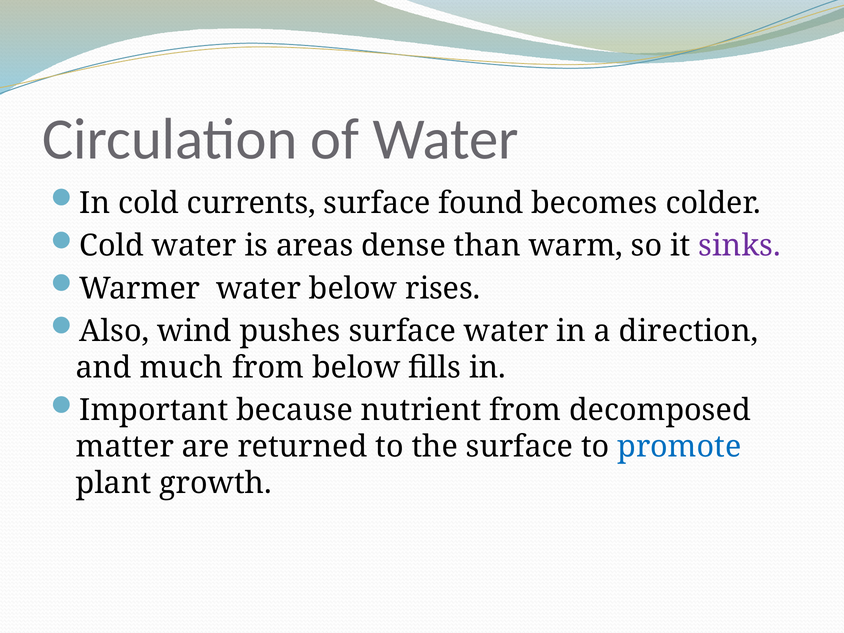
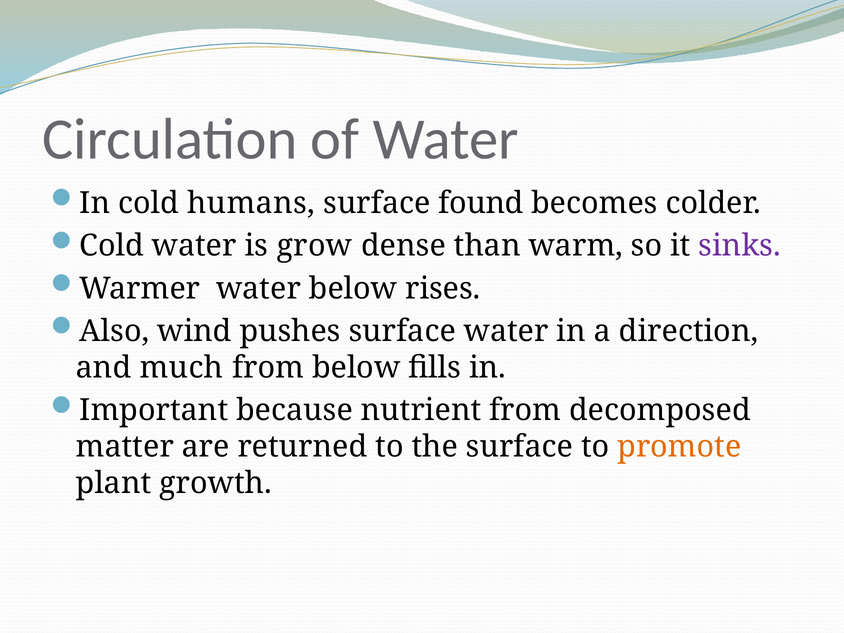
currents: currents -> humans
areas: areas -> grow
promote colour: blue -> orange
